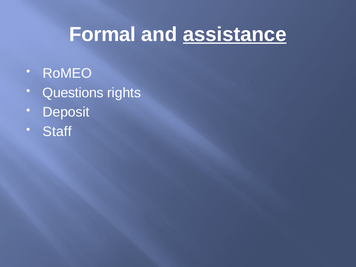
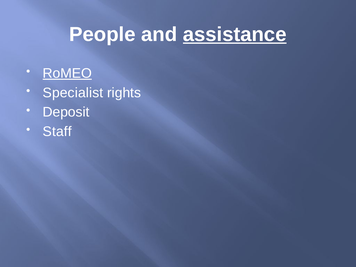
Formal: Formal -> People
RoMEO underline: none -> present
Questions: Questions -> Specialist
